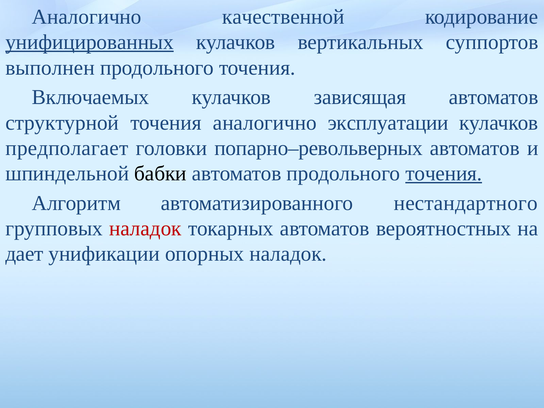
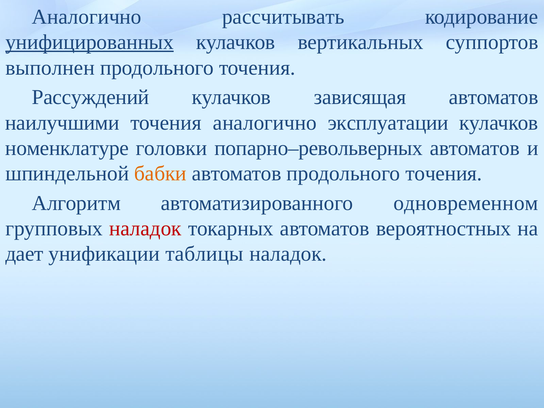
качественной: качественной -> рассчитывать
Включаемых: Включаемых -> Рассуждений
структурной: структурной -> наилучшими
предполагает: предполагает -> номенклатуре
бабки colour: black -> orange
точения at (444, 174) underline: present -> none
нестандартного: нестандартного -> одновременном
опорных: опорных -> таблицы
